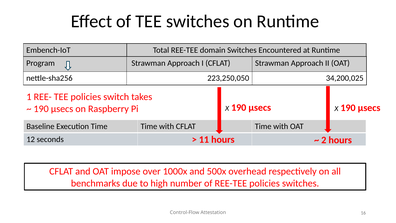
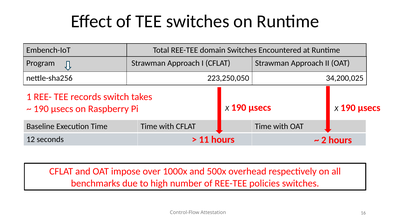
TEE policies: policies -> records
